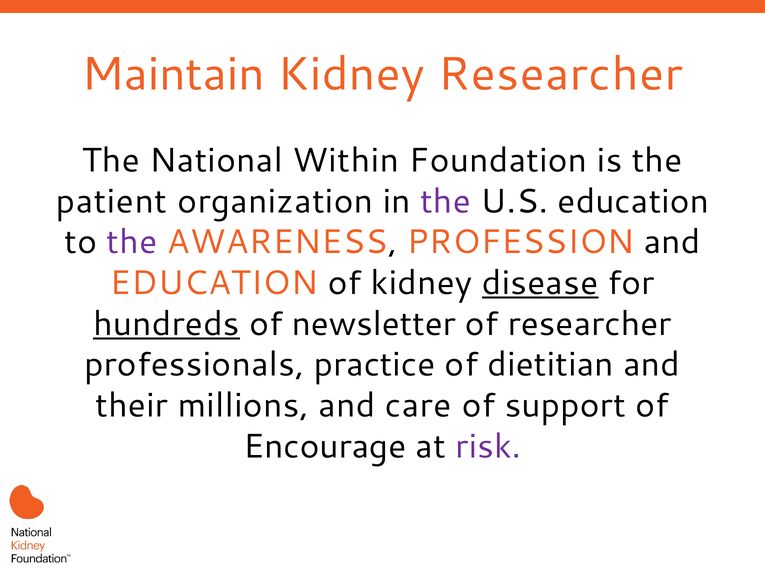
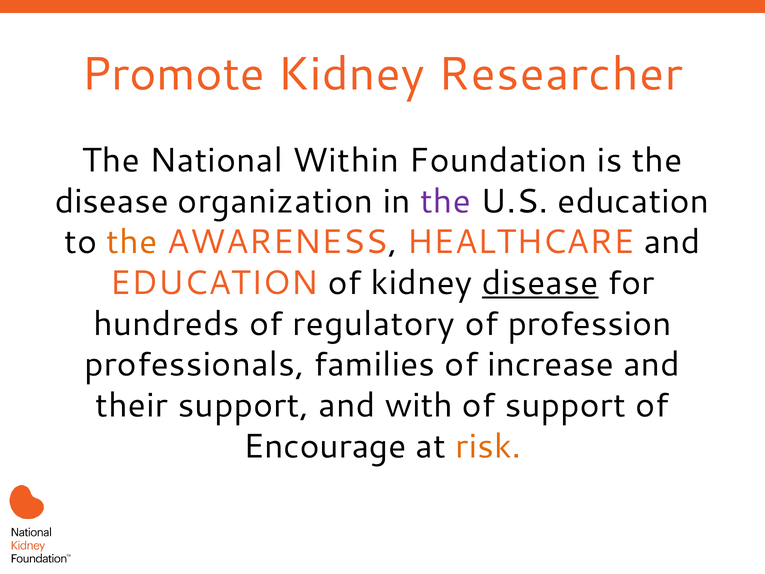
Maintain: Maintain -> Promote
patient at (112, 201): patient -> disease
the at (132, 242) colour: purple -> orange
PROFESSION: PROFESSION -> HEALTHCARE
hundreds underline: present -> none
newsletter: newsletter -> regulatory
of researcher: researcher -> profession
practice: practice -> families
dietitian: dietitian -> increase
their millions: millions -> support
care: care -> with
risk colour: purple -> orange
